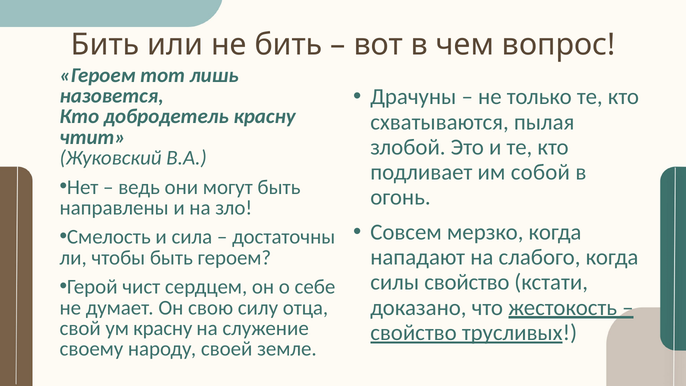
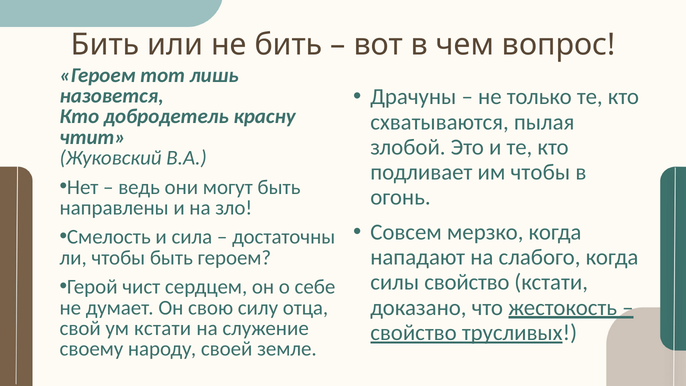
им собой: собой -> чтобы
ум красну: красну -> кстати
